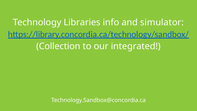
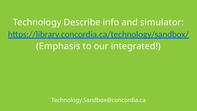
Libraries: Libraries -> Describe
Collection: Collection -> Emphasis
